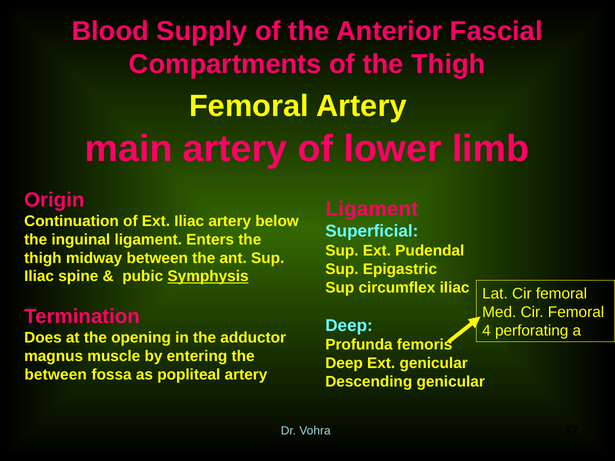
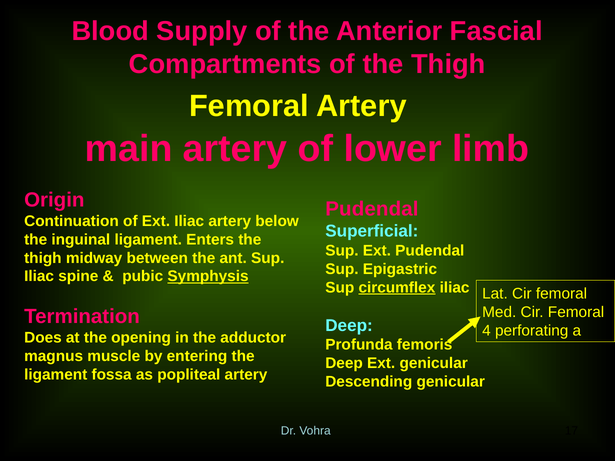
Ligament at (372, 209): Ligament -> Pudendal
circumflex underline: none -> present
between at (56, 375): between -> ligament
